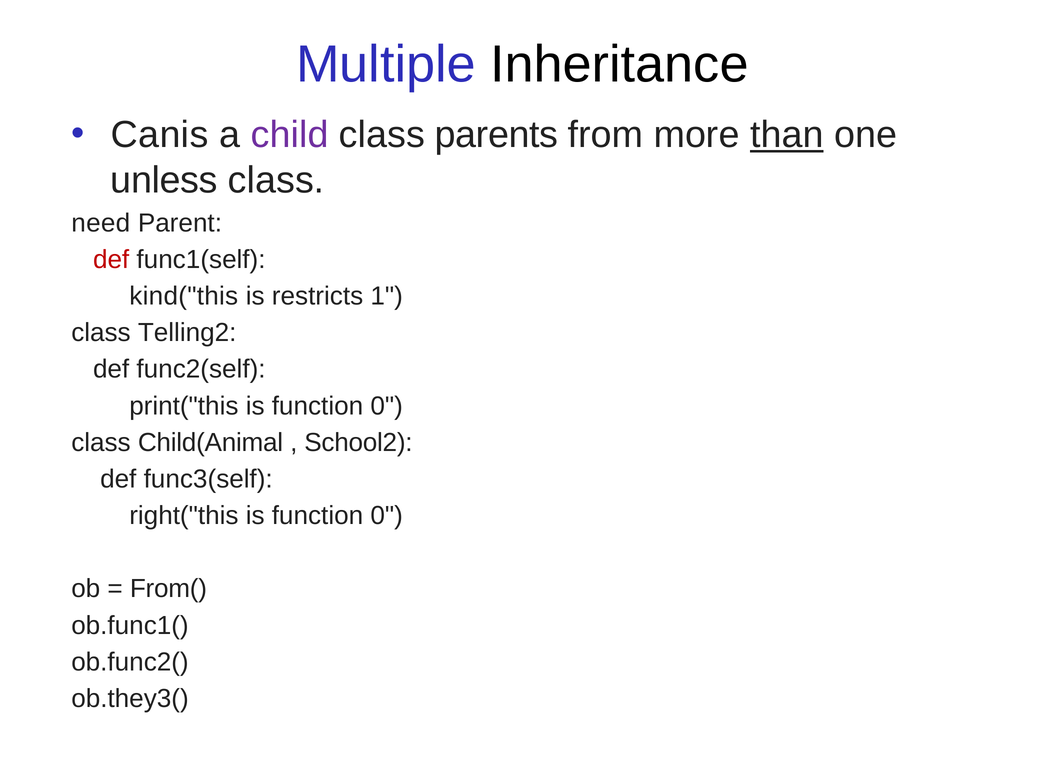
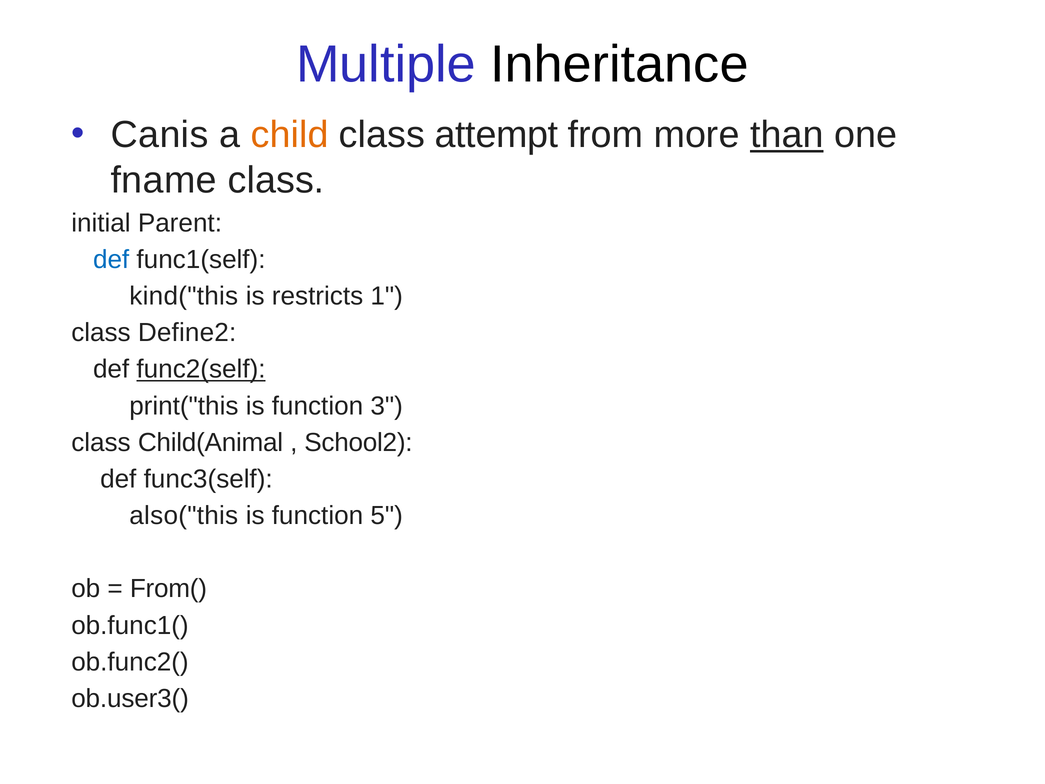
child colour: purple -> orange
parents: parents -> attempt
unless: unless -> fname
need: need -> initial
def at (111, 259) colour: red -> blue
Telling2: Telling2 -> Define2
func2(self underline: none -> present
print("this is function 0: 0 -> 3
right("this: right("this -> also("this
0 at (387, 515): 0 -> 5
ob.they3(: ob.they3( -> ob.user3(
